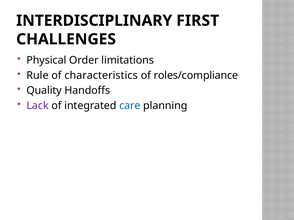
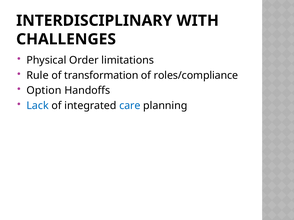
FIRST: FIRST -> WITH
characteristics: characteristics -> transformation
Quality: Quality -> Option
Lack colour: purple -> blue
